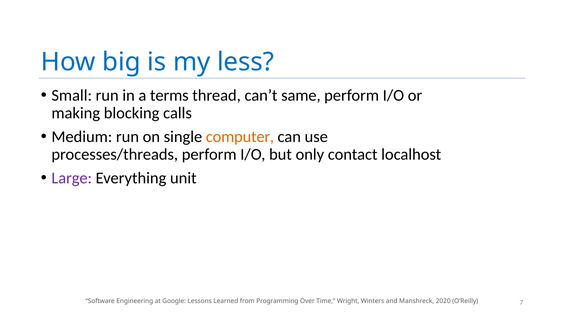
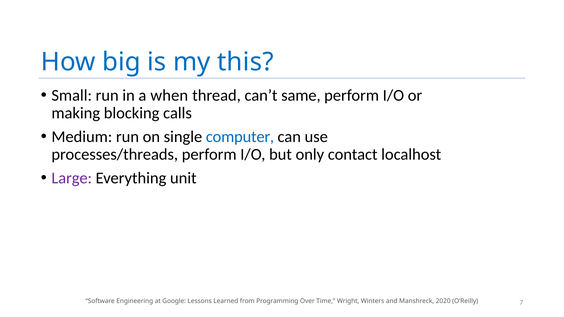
less: less -> this
terms: terms -> when
computer colour: orange -> blue
